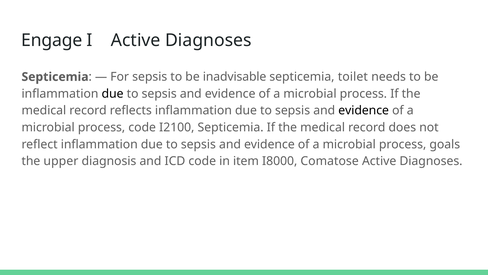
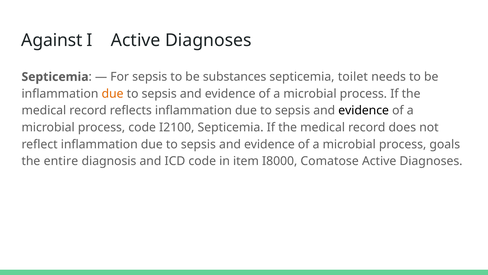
Engage: Engage -> Against
inadvisable: inadvisable -> substances
due at (113, 94) colour: black -> orange
upper: upper -> entire
